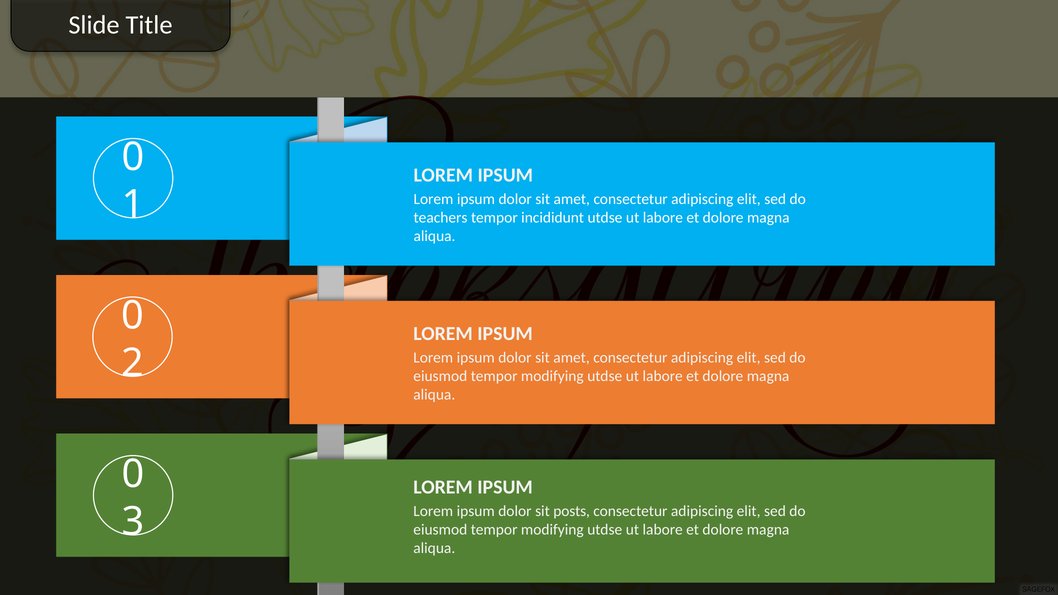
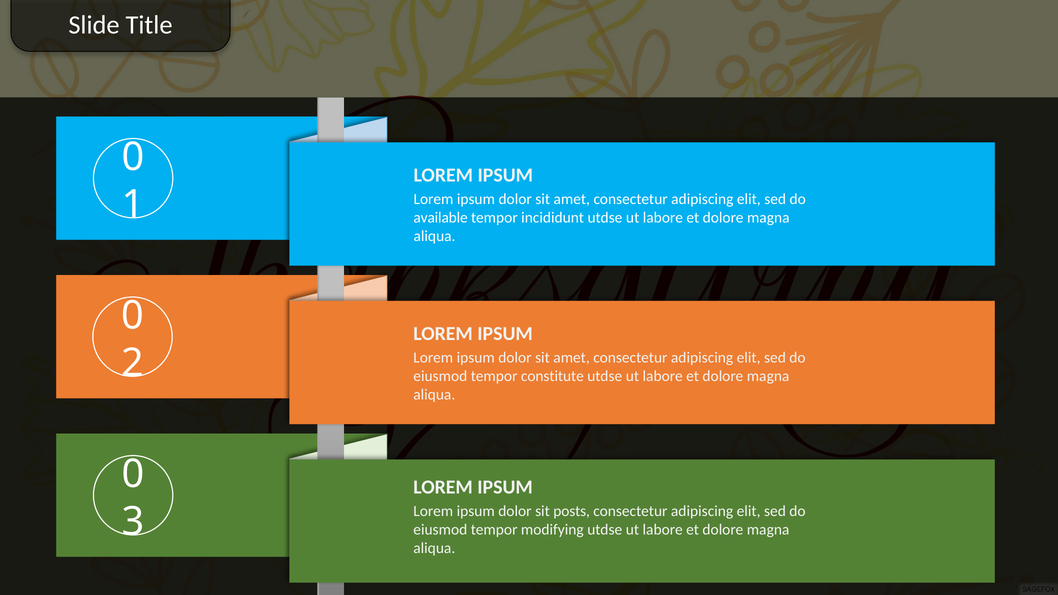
teachers: teachers -> available
modifying at (552, 376): modifying -> constitute
